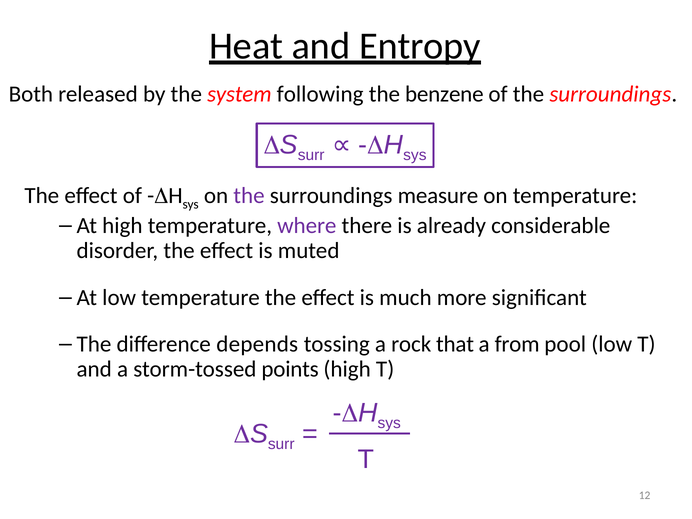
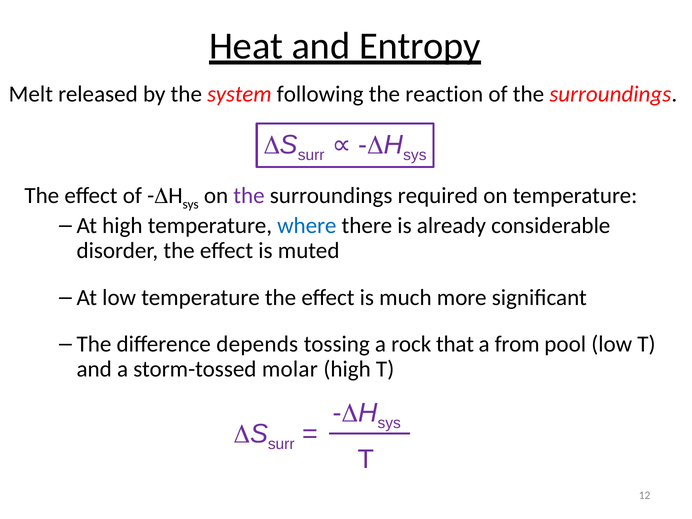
Both: Both -> Melt
benzene: benzene -> reaction
measure: measure -> required
where colour: purple -> blue
points: points -> molar
